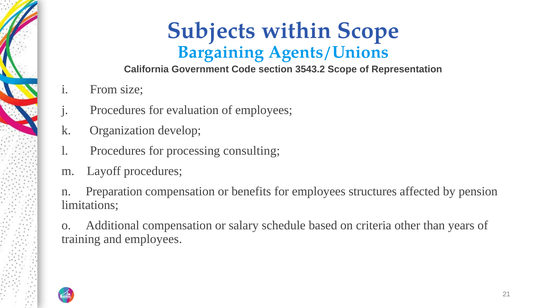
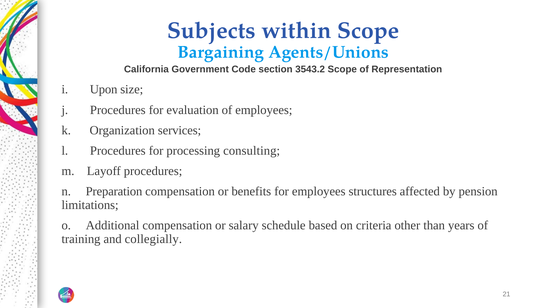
From: From -> Upon
develop: develop -> services
and employees: employees -> collegially
